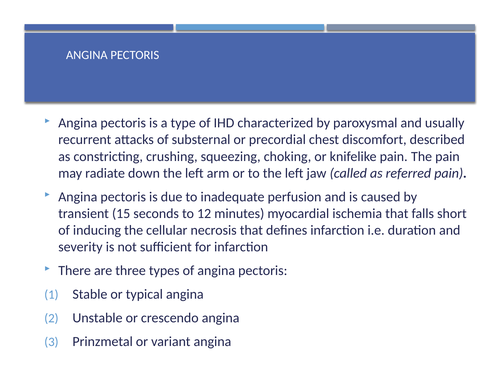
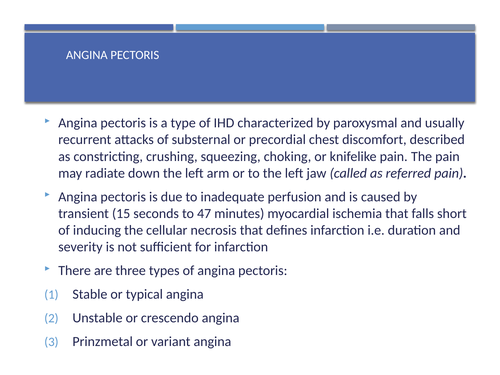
12: 12 -> 47
